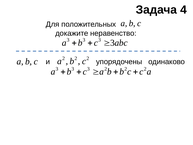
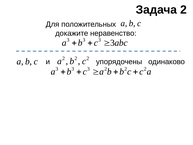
Задача 4: 4 -> 2
